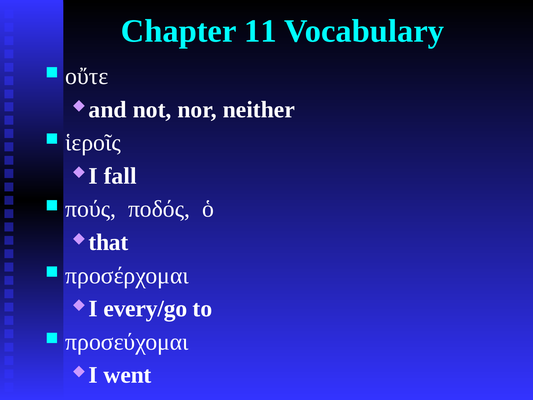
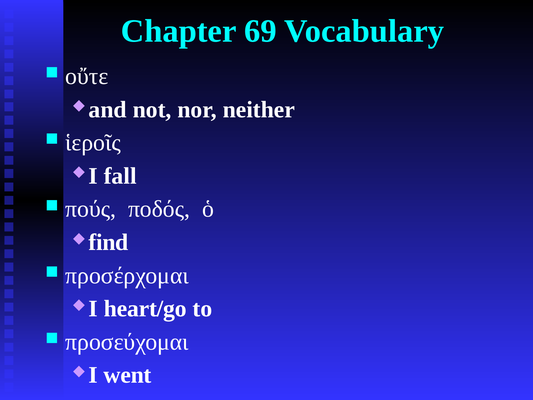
11: 11 -> 69
that: that -> find
every/go: every/go -> heart/go
